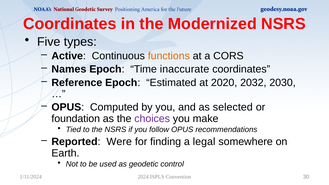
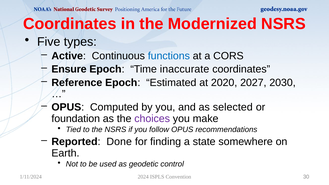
functions colour: orange -> blue
Names: Names -> Ensure
2032: 2032 -> 2027
Were: Were -> Done
legal: legal -> state
